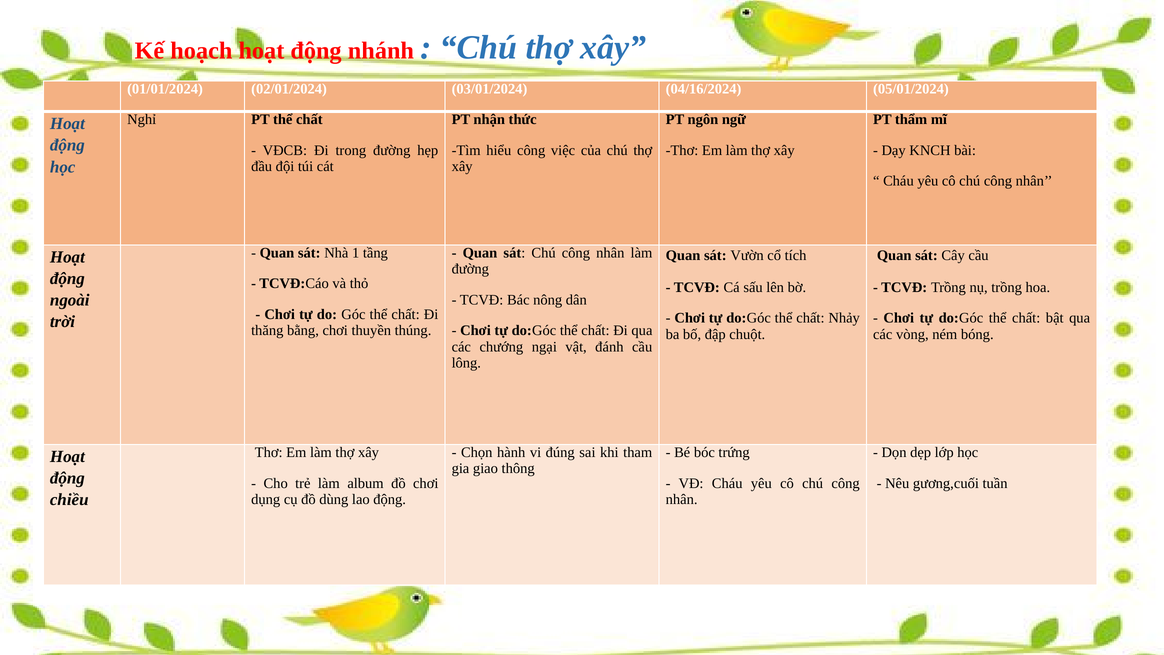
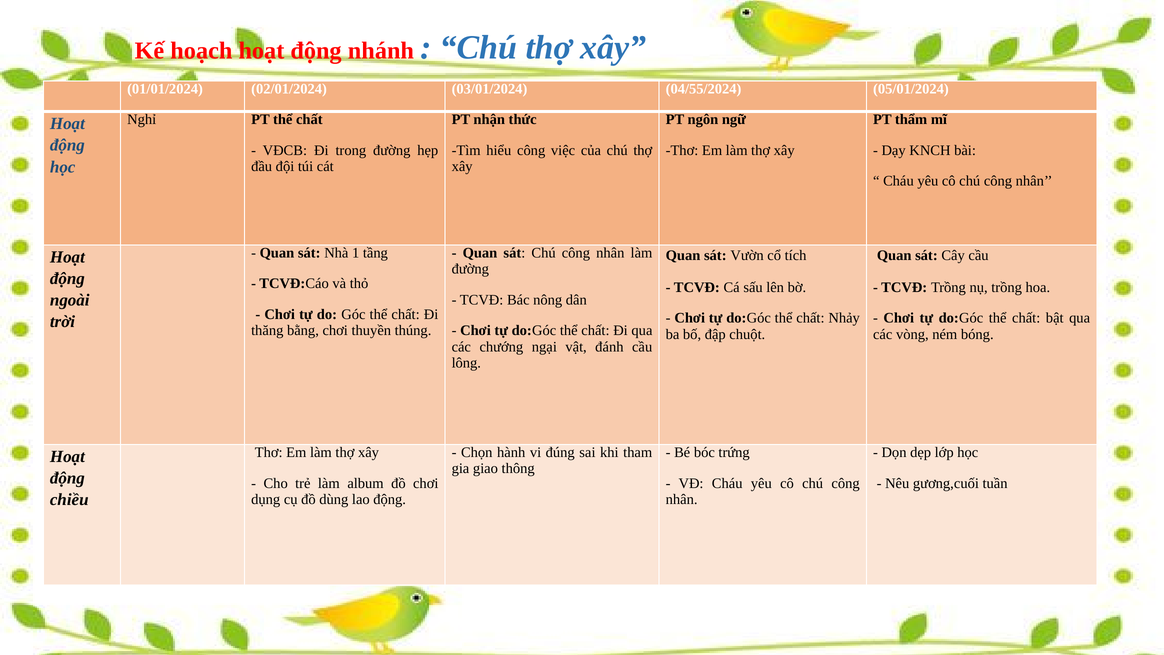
04/16/2024: 04/16/2024 -> 04/55/2024
